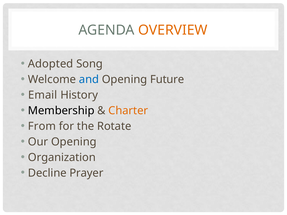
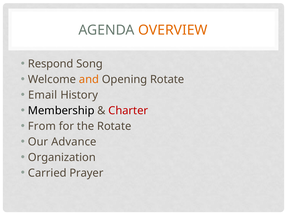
Adopted: Adopted -> Respond
and colour: blue -> orange
Opening Future: Future -> Rotate
Charter colour: orange -> red
Our Opening: Opening -> Advance
Decline: Decline -> Carried
